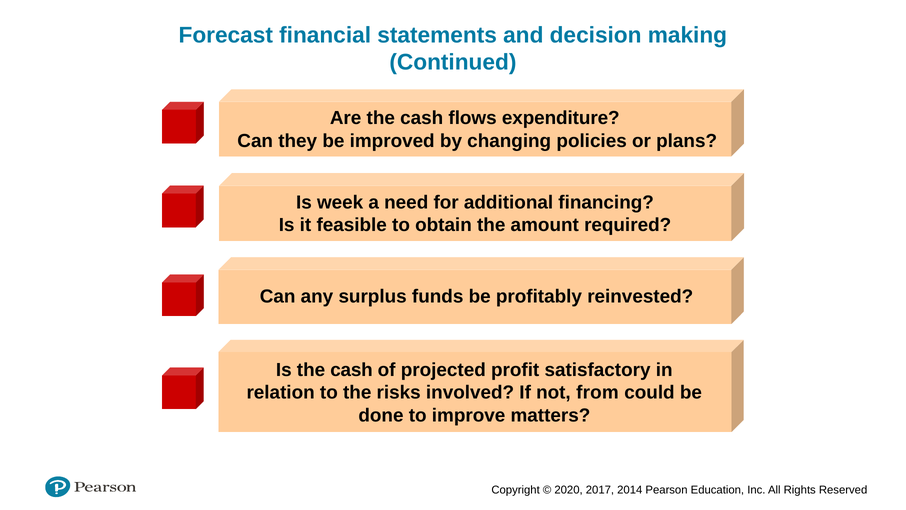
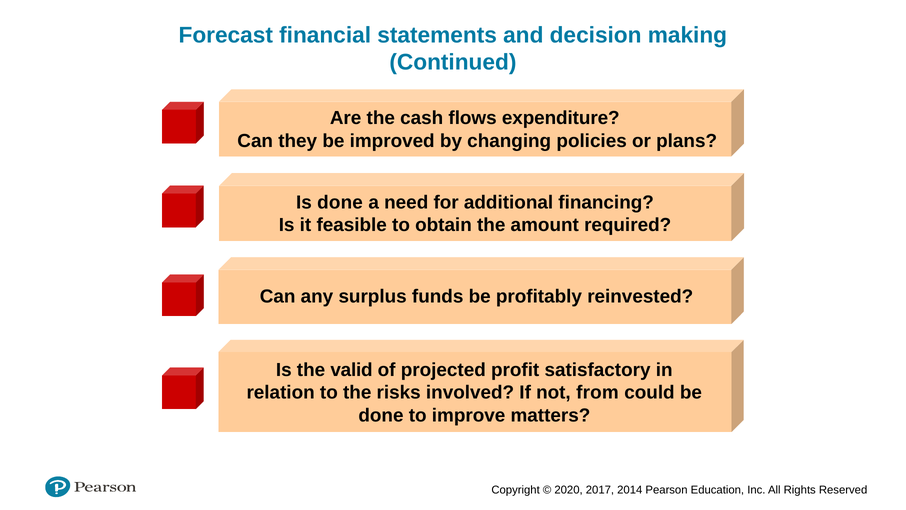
Is week: week -> done
Is the cash: cash -> valid
